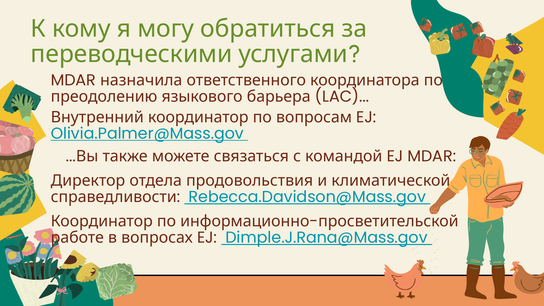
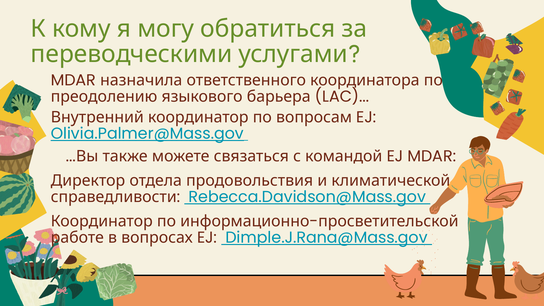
Olivia.Palmer@Mass.gov underline: none -> present
